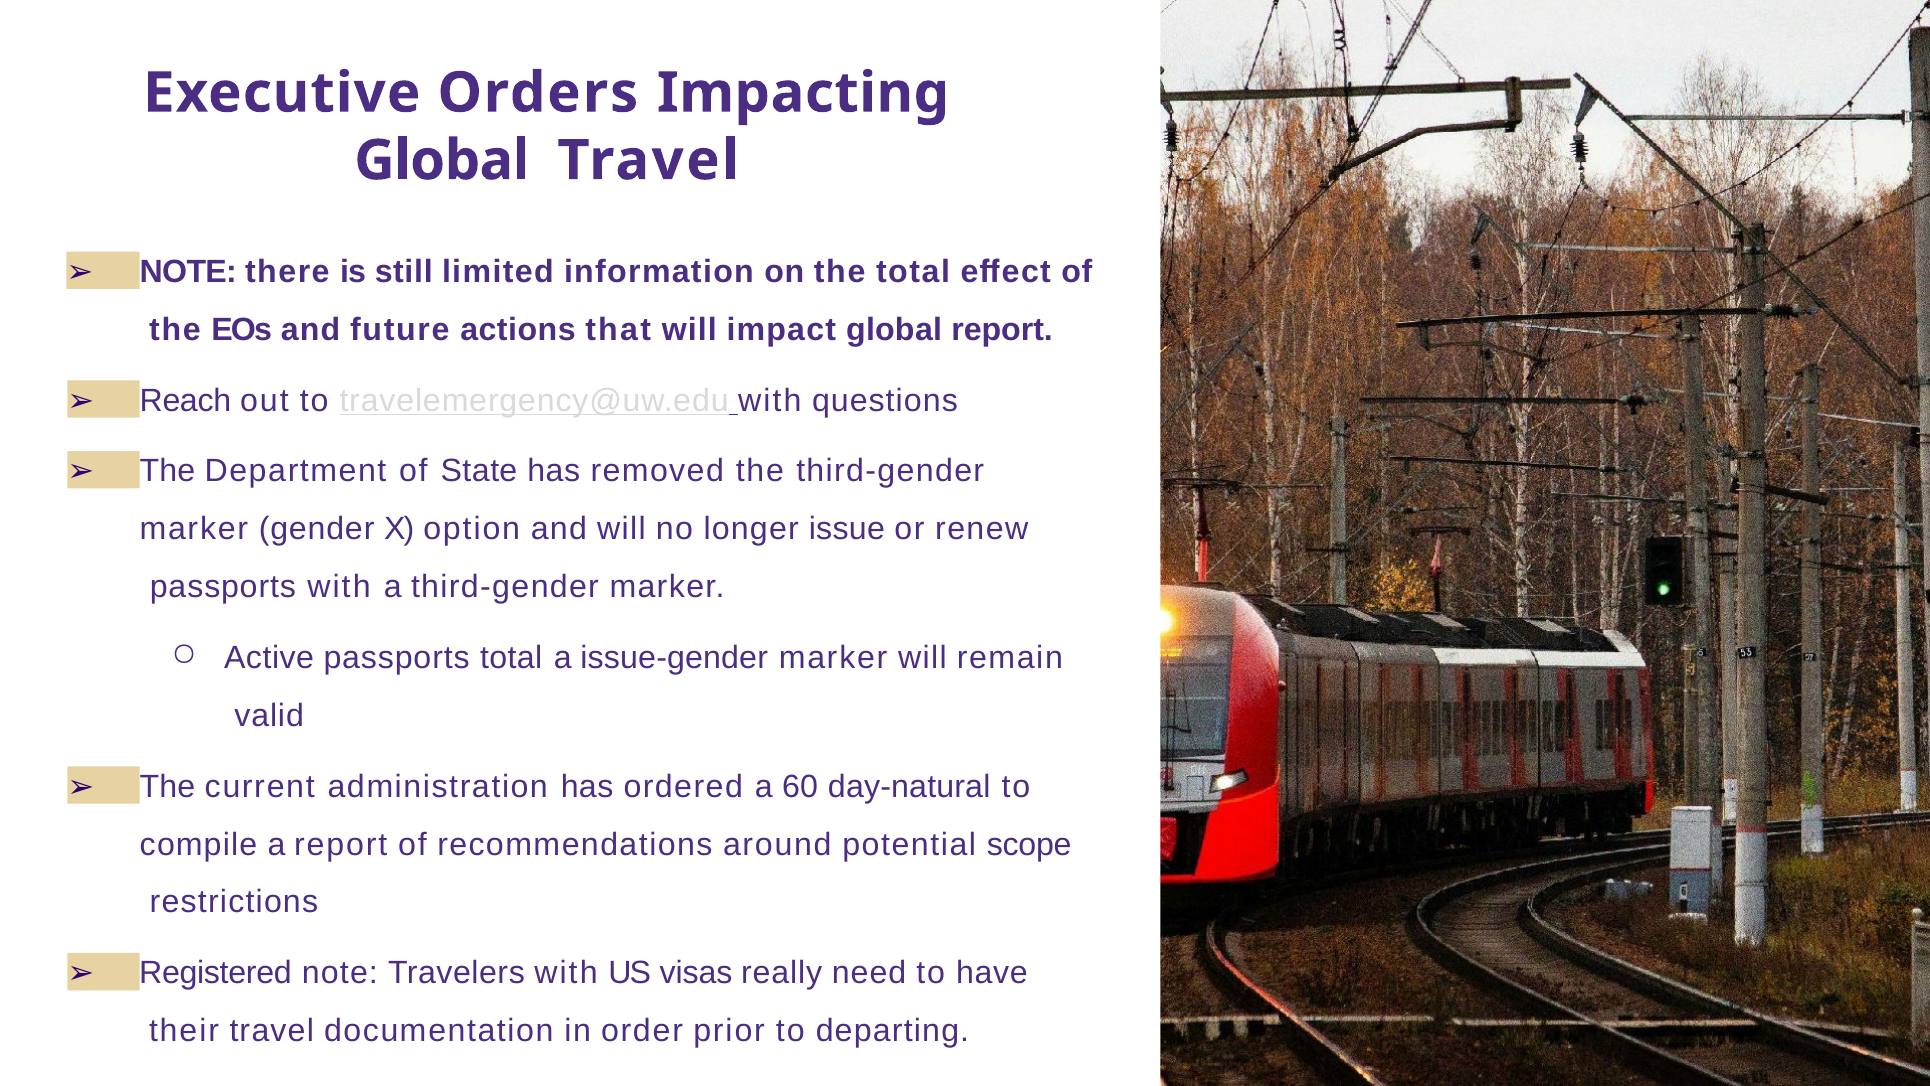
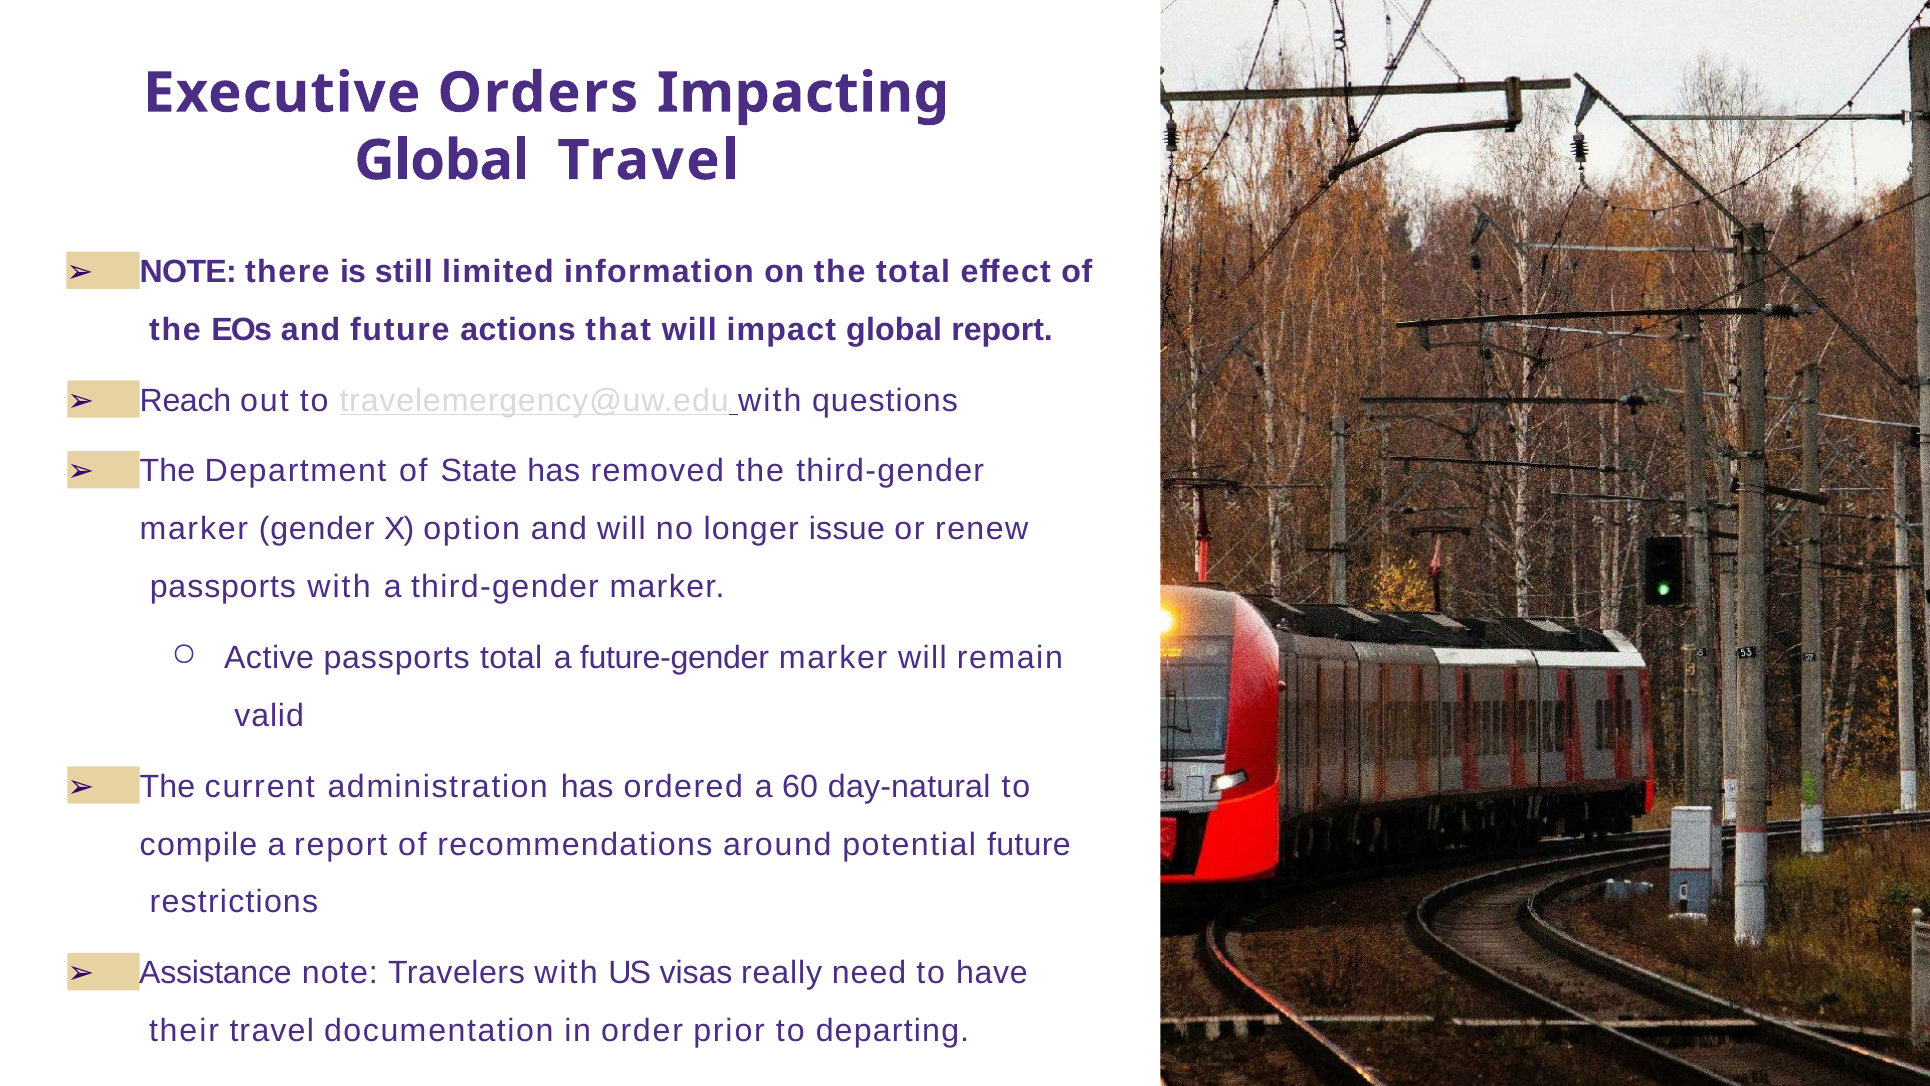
issue-gender: issue-gender -> future-gender
potential scope: scope -> future
Registered: Registered -> Assistance
